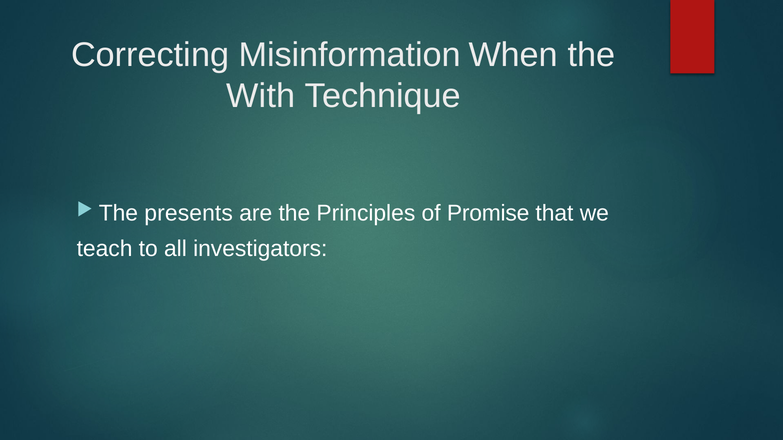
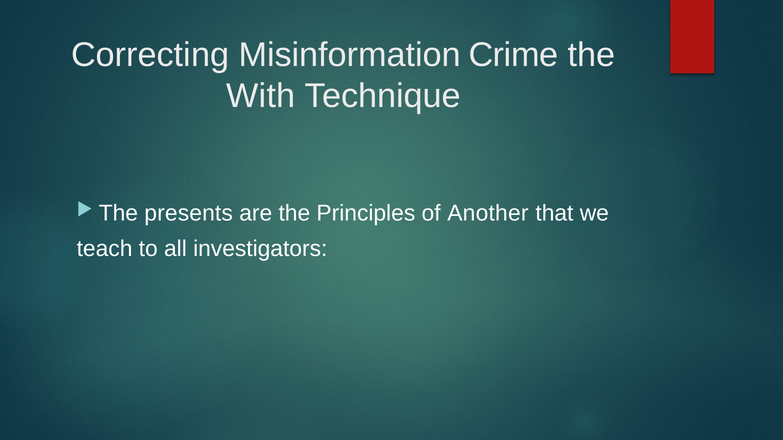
When: When -> Crime
Promise: Promise -> Another
